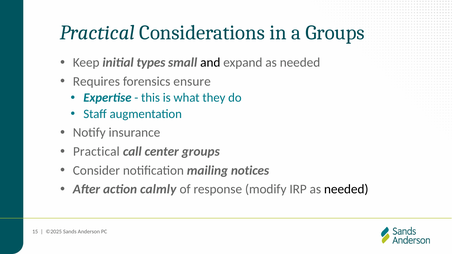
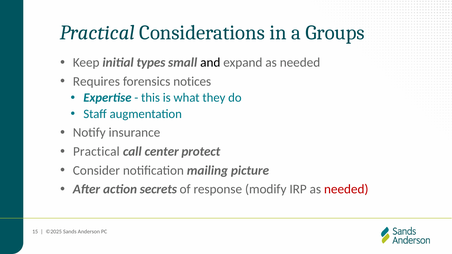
ensure: ensure -> notices
center groups: groups -> protect
notices: notices -> picture
calmly: calmly -> secrets
needed at (346, 190) colour: black -> red
